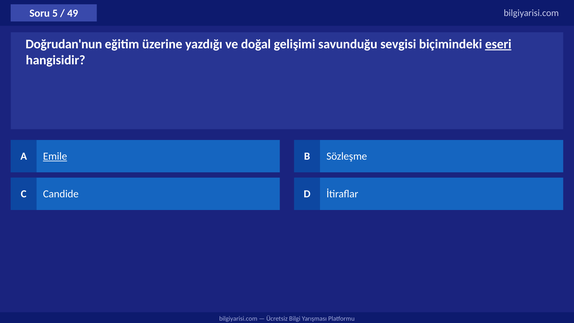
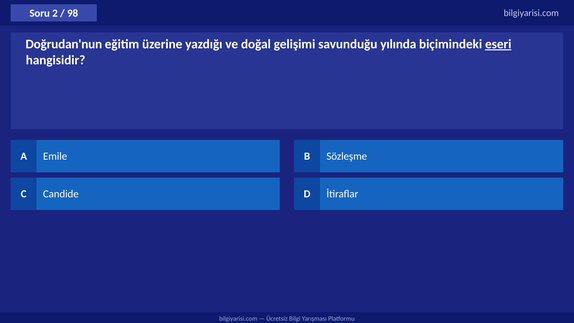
5: 5 -> 2
49: 49 -> 98
sevgisi: sevgisi -> yılında
Emile underline: present -> none
